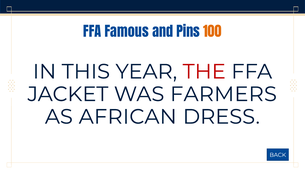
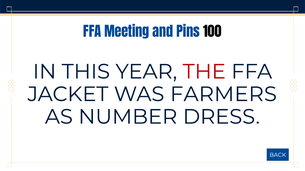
Famous: Famous -> Meeting
100 colour: orange -> black
AFRICAN: AFRICAN -> NUMBER
